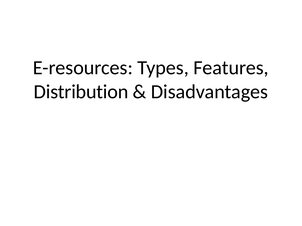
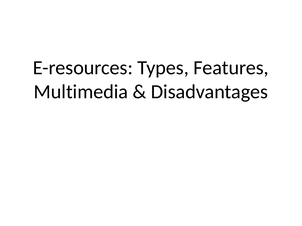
Distribution: Distribution -> Multimedia
